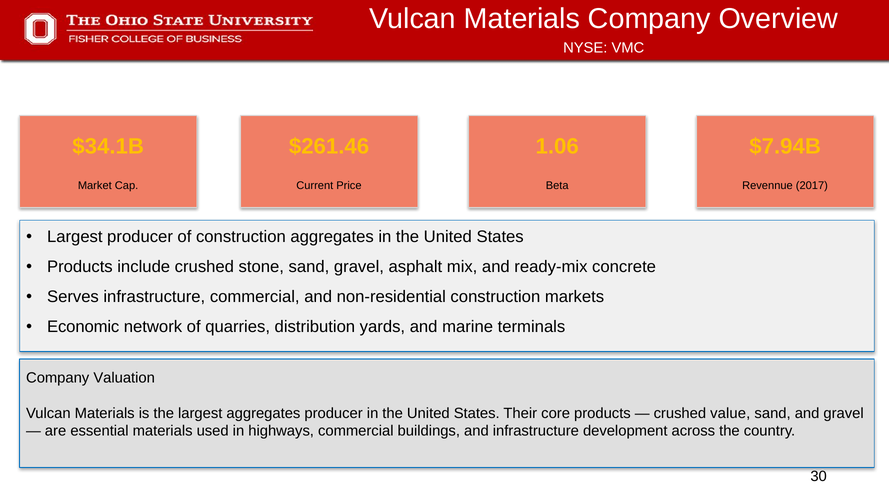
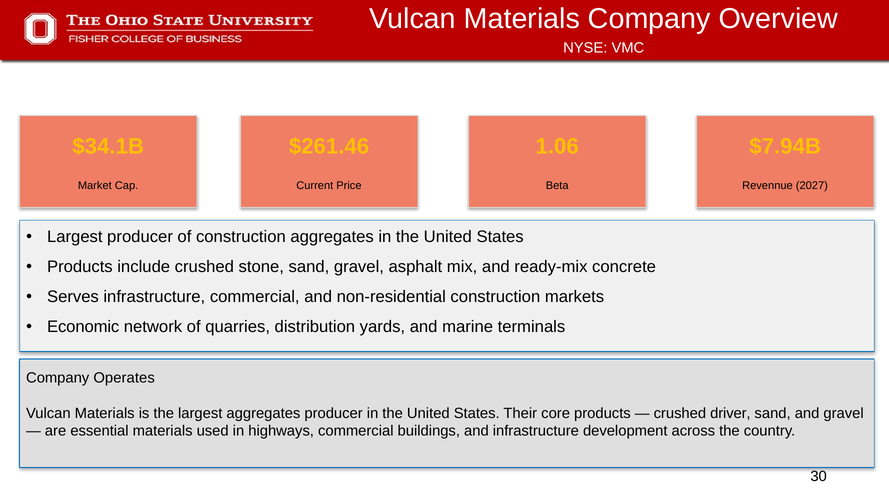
2017: 2017 -> 2027
Valuation: Valuation -> Operates
value: value -> driver
